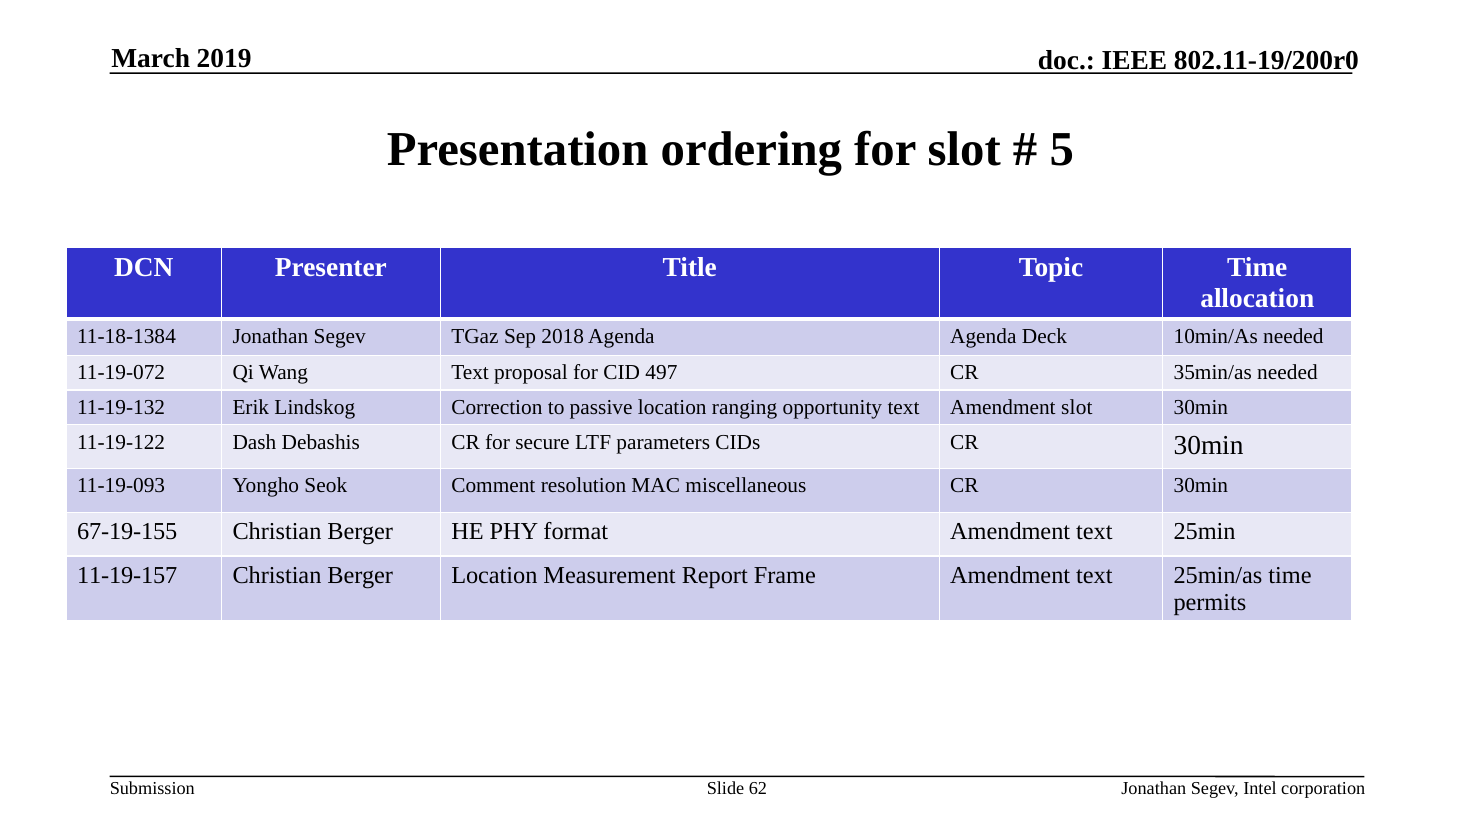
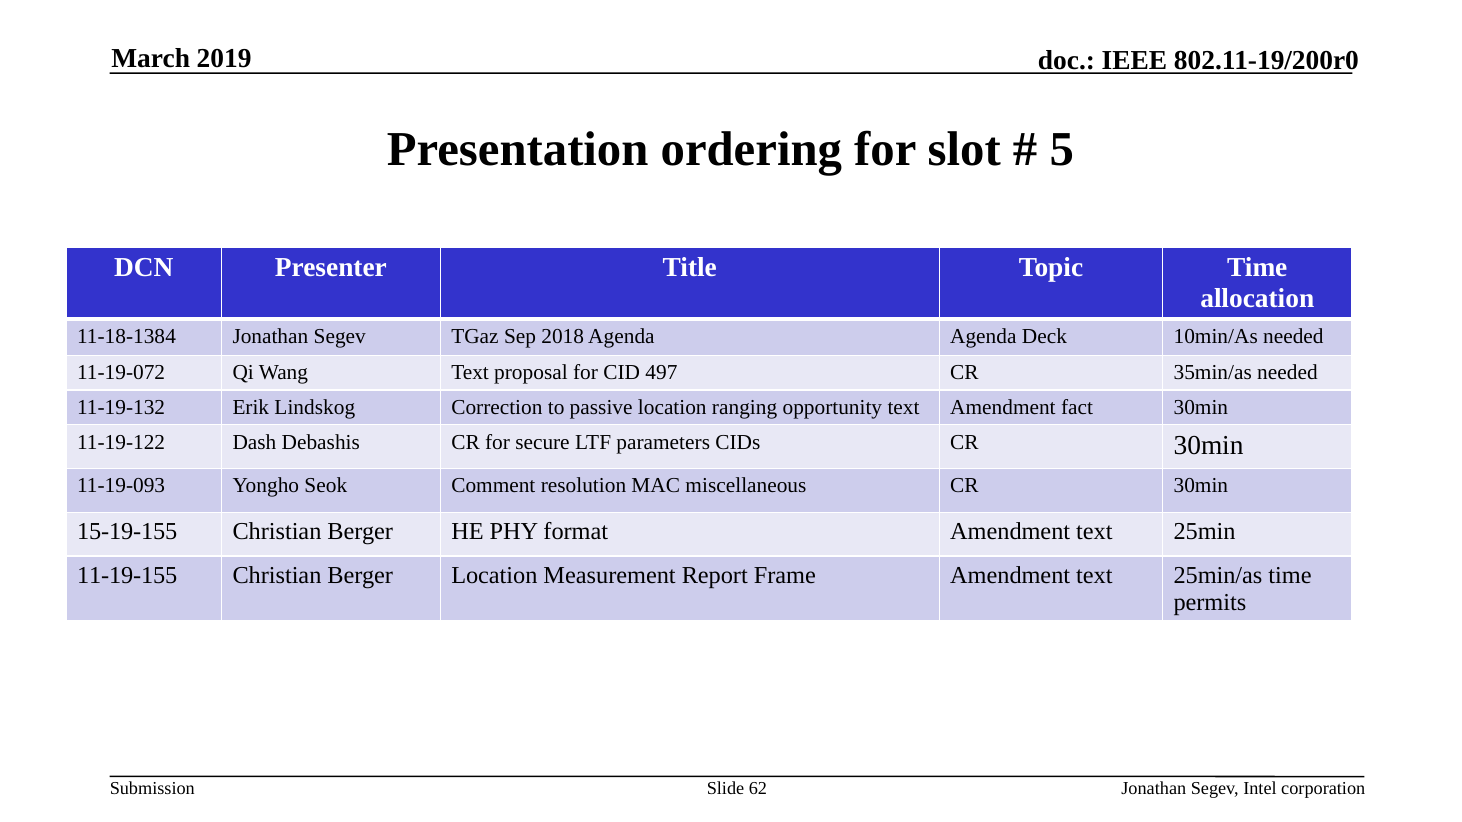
Amendment slot: slot -> fact
67-19-155: 67-19-155 -> 15-19-155
11-19-157: 11-19-157 -> 11-19-155
